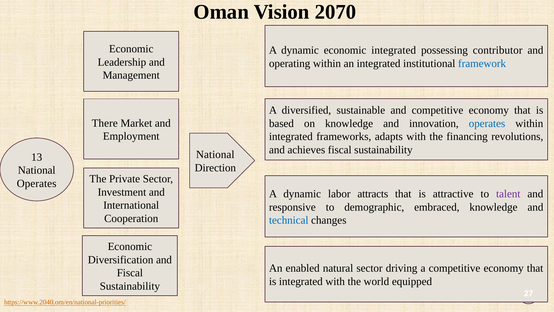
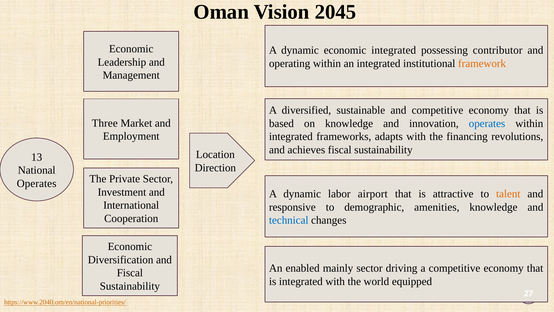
2070: 2070 -> 2045
framework colour: blue -> orange
There: There -> Three
National at (215, 155): National -> Location
attracts: attracts -> airport
talent colour: purple -> orange
embraced: embraced -> amenities
natural: natural -> mainly
